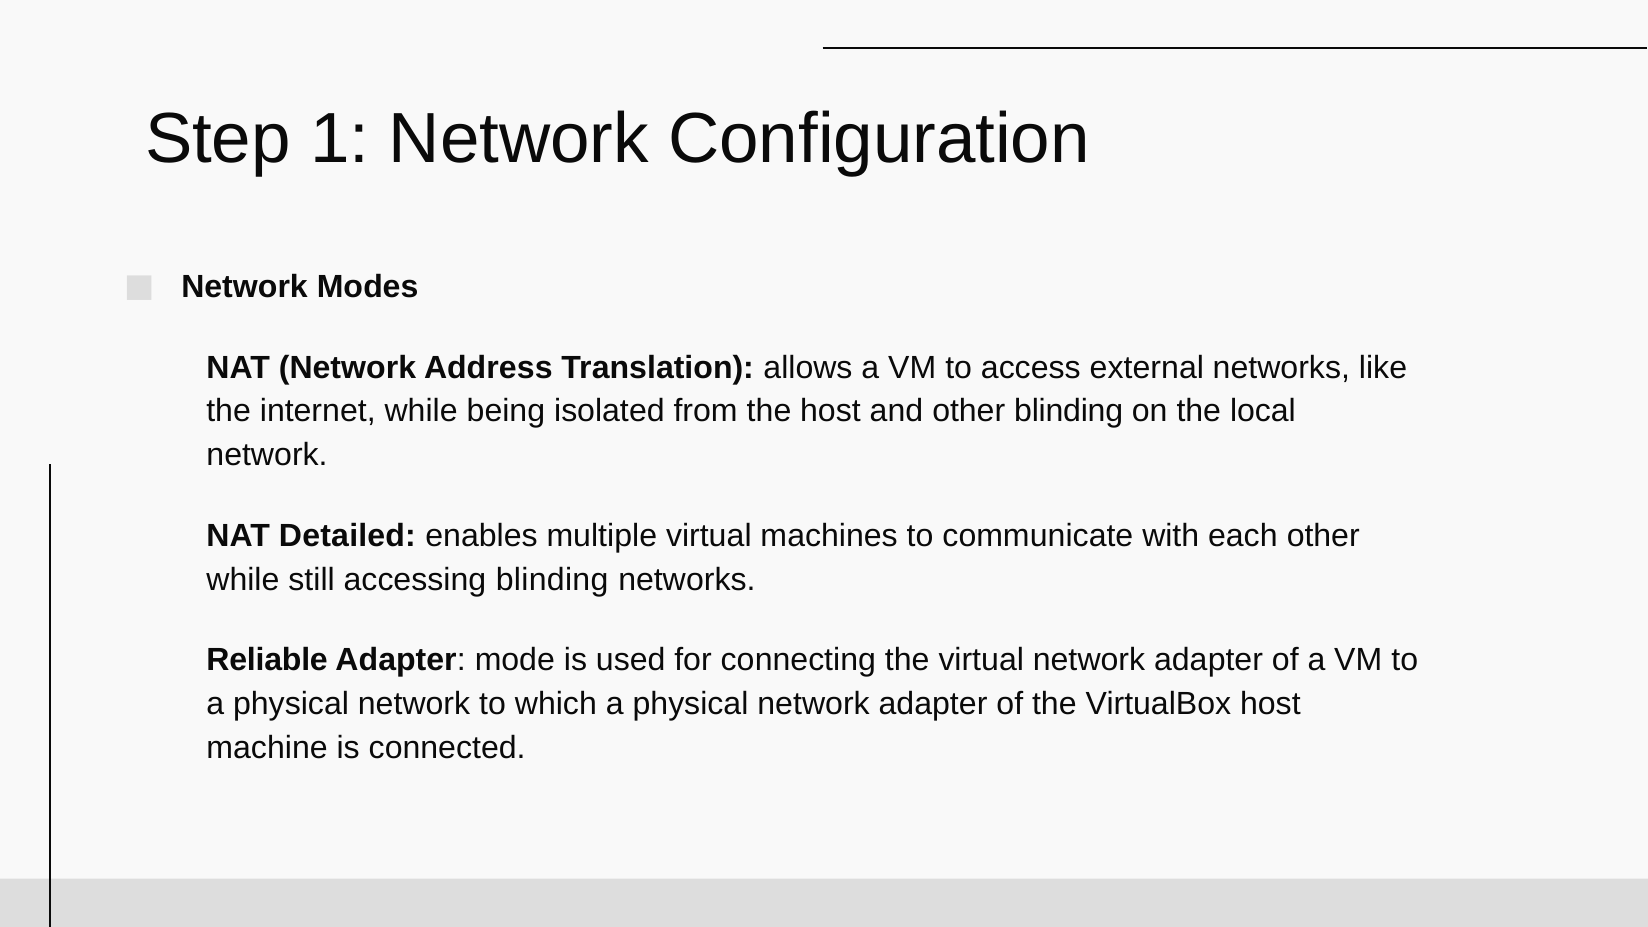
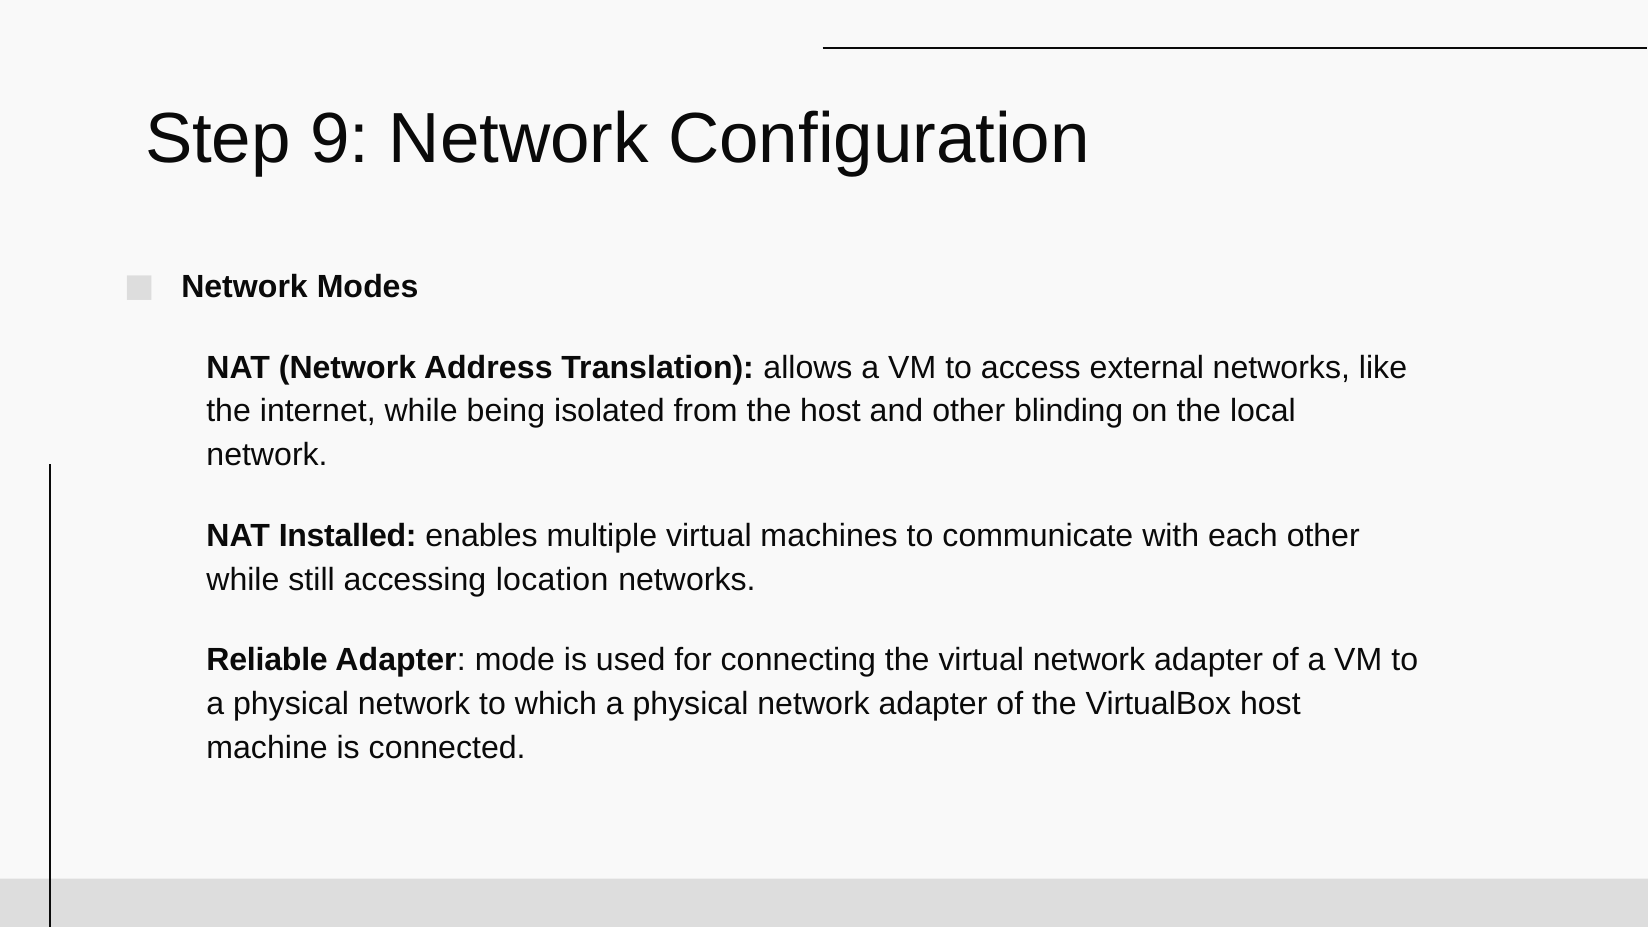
1: 1 -> 9
Detailed: Detailed -> Installed
accessing blinding: blinding -> location
